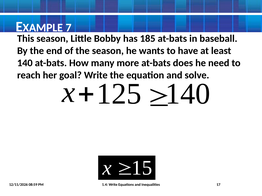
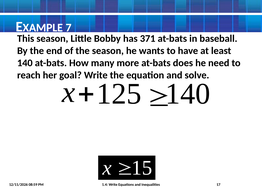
185: 185 -> 371
